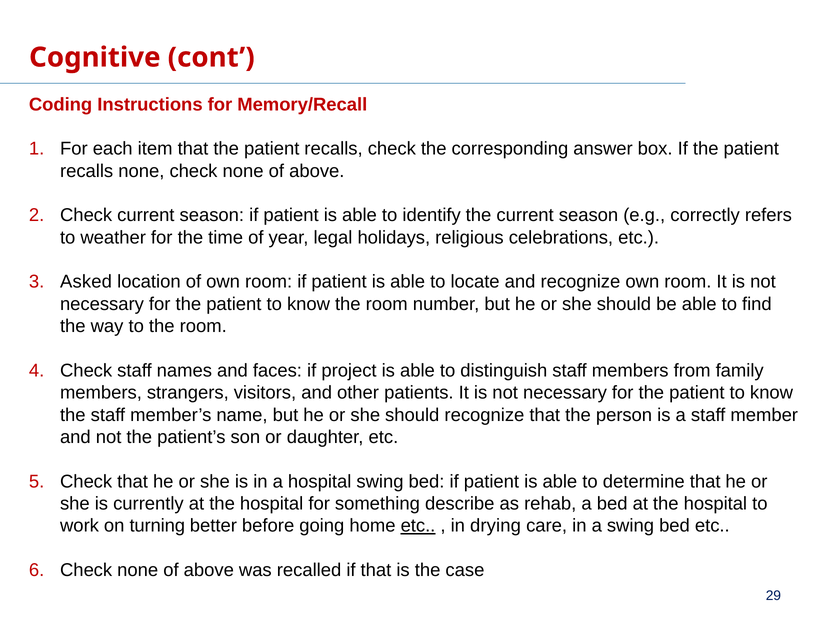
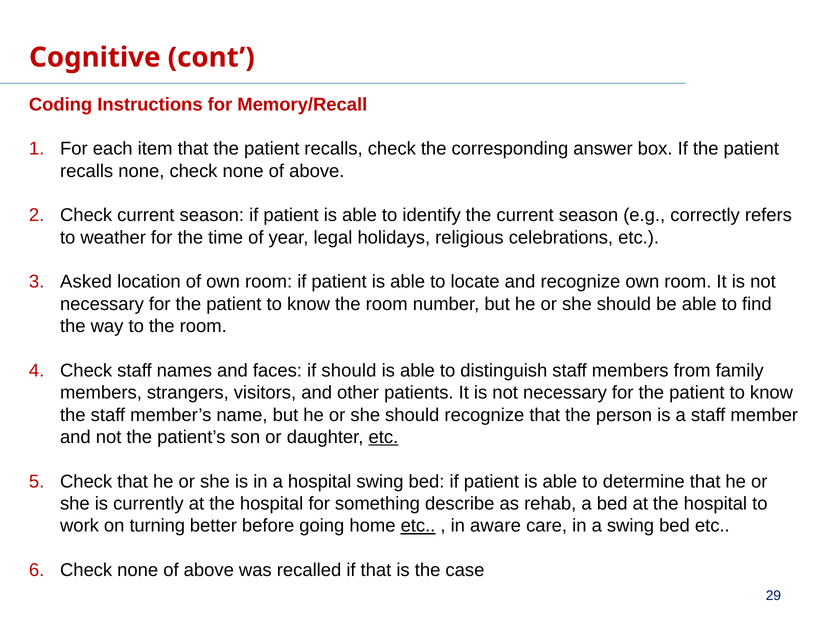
if project: project -> should
etc at (383, 437) underline: none -> present
drying: drying -> aware
